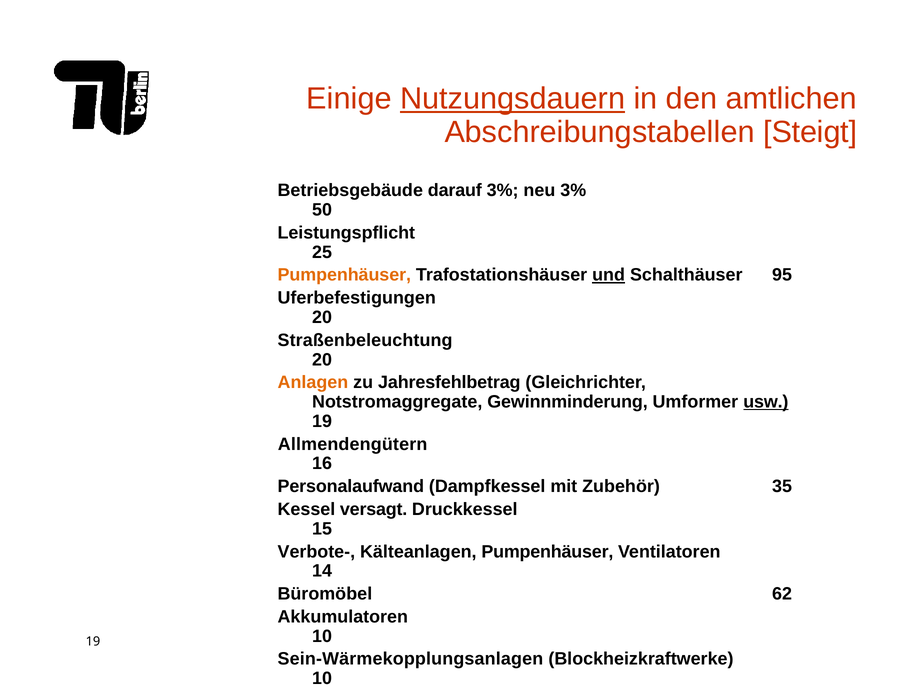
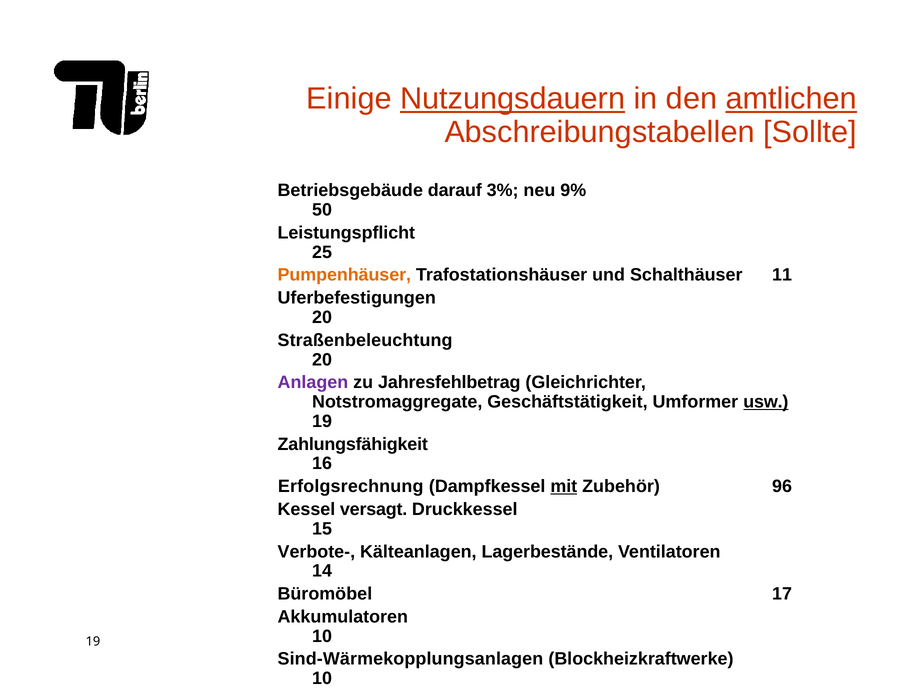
amtlichen underline: none -> present
Steigt: Steigt -> Sollte
neu 3%: 3% -> 9%
und at (609, 275) underline: present -> none
95: 95 -> 11
Anlagen colour: orange -> purple
Gewinnminderung: Gewinnminderung -> Geschäftstätigkeit
Allmendengütern: Allmendengütern -> Zahlungsfähigkeit
Personalaufwand: Personalaufwand -> Erfolgsrechnung
mit underline: none -> present
35: 35 -> 96
Kälteanlagen Pumpenhäuser: Pumpenhäuser -> Lagerbestände
62: 62 -> 17
Sein-Wärmekopplungsanlagen: Sein-Wärmekopplungsanlagen -> Sind-Wärmekopplungsanlagen
